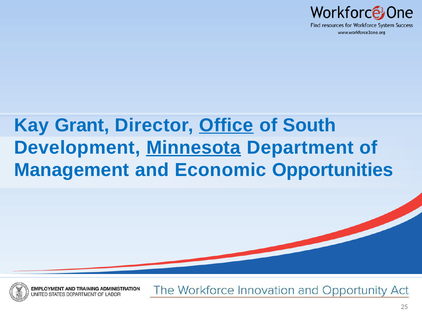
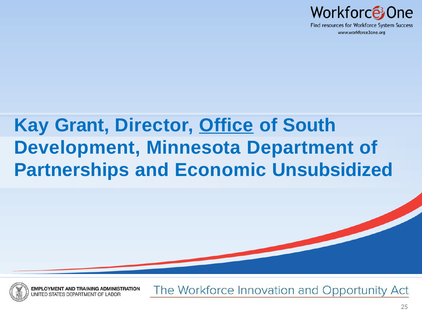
Minnesota underline: present -> none
Management: Management -> Partnerships
Opportunities: Opportunities -> Unsubsidized
